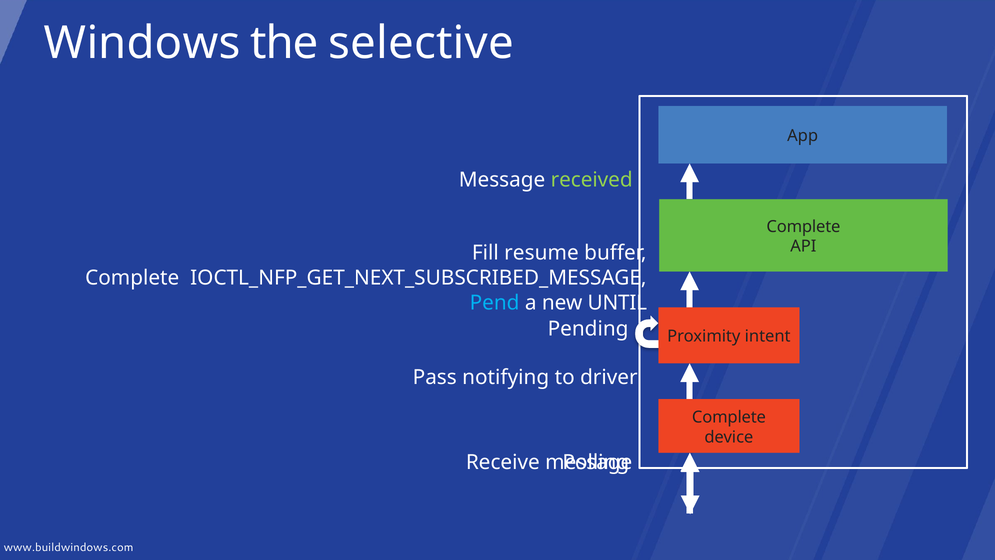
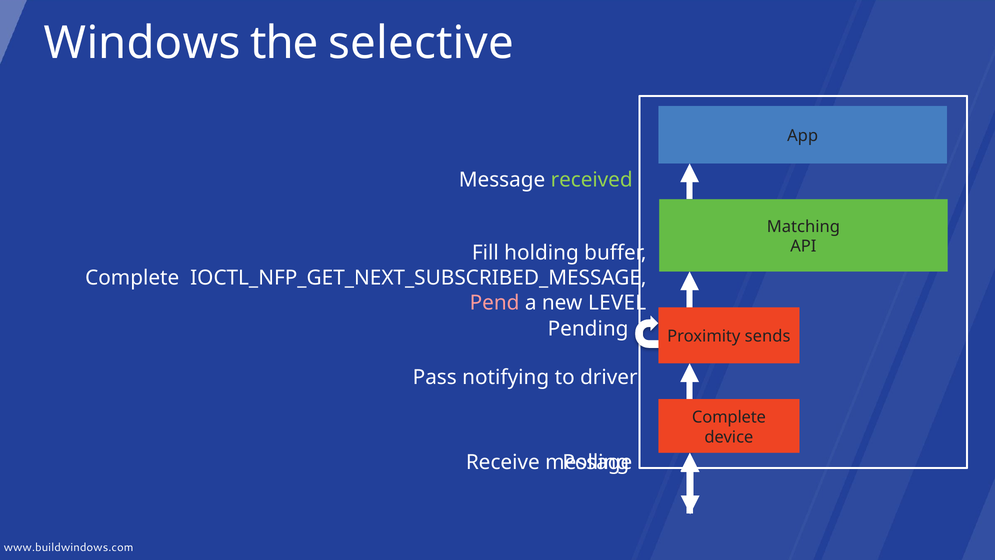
Complete at (803, 226): Complete -> Matching
resume: resume -> holding
Pend colour: light blue -> pink
UNTIL: UNTIL -> LEVEL
intent: intent -> sends
